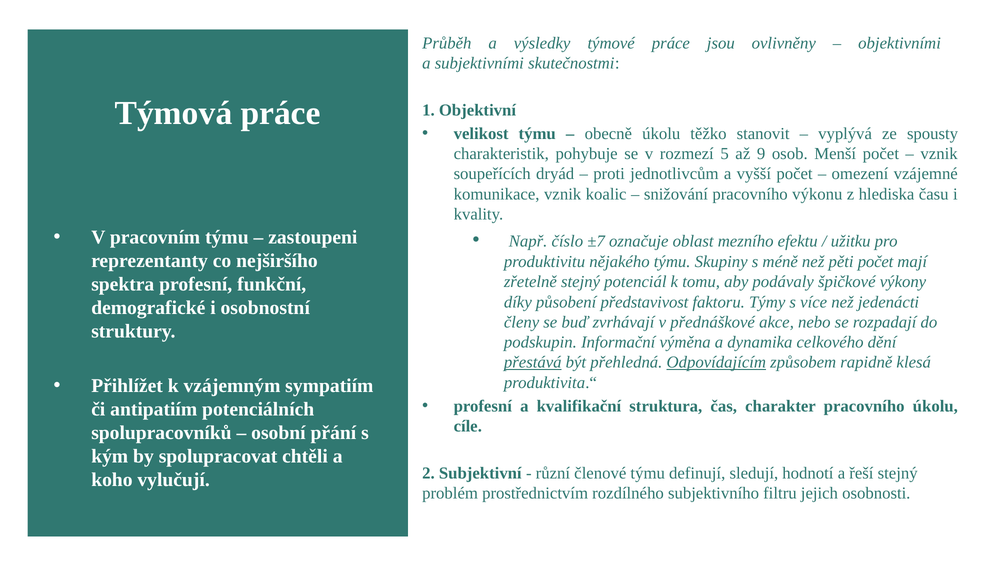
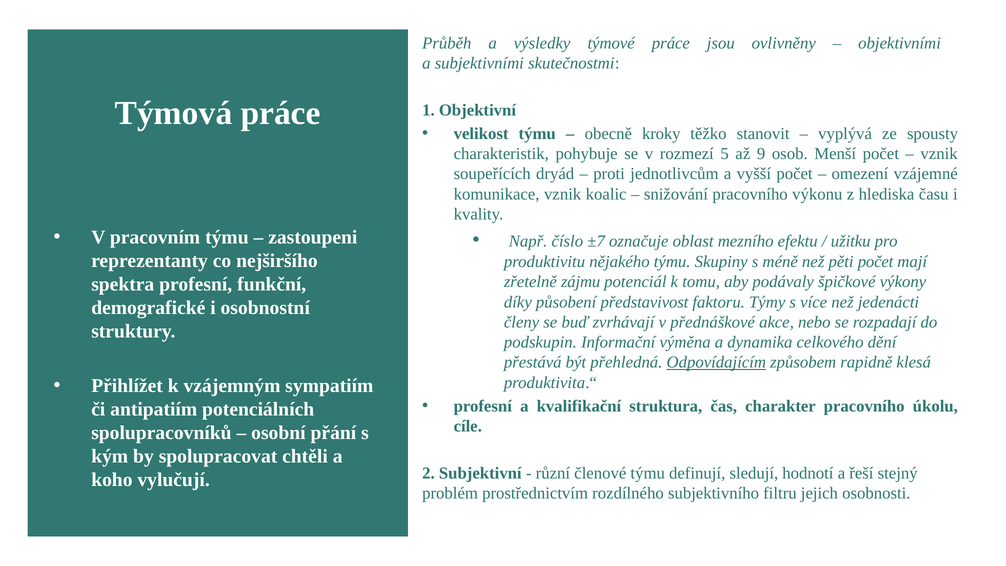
obecně úkolu: úkolu -> kroky
zřetelně stejný: stejný -> zájmu
přestává underline: present -> none
